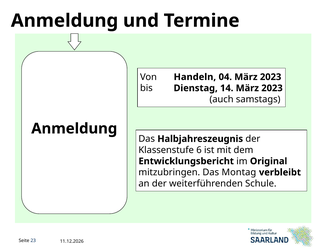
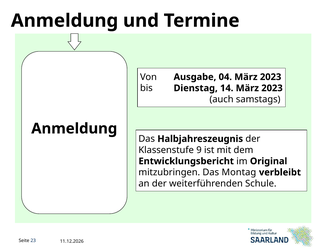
Handeln: Handeln -> Ausgabe
6: 6 -> 9
